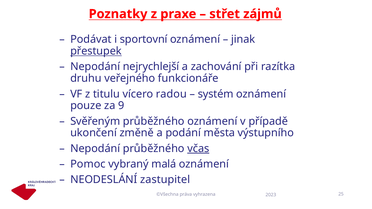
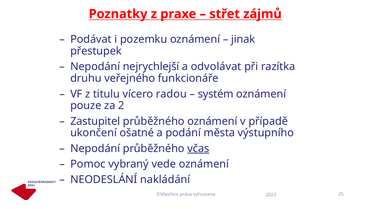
sportovní: sportovní -> pozemku
přestupek underline: present -> none
zachování: zachování -> odvolávat
9: 9 -> 2
Svěřeným: Svěřeným -> Zastupitel
změně: změně -> ošatné
malá: malá -> vede
zastupitel: zastupitel -> nakládání
